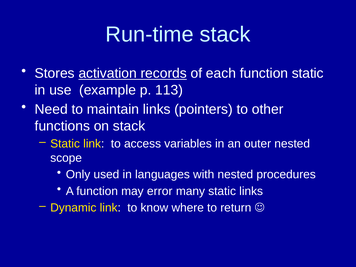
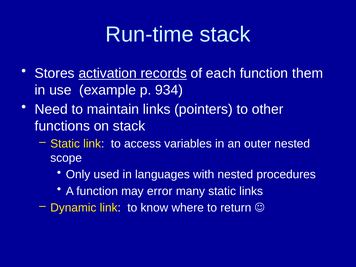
function static: static -> them
113: 113 -> 934
